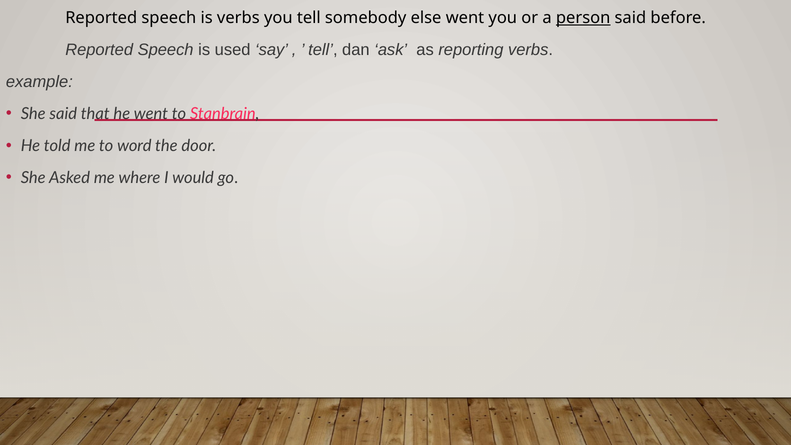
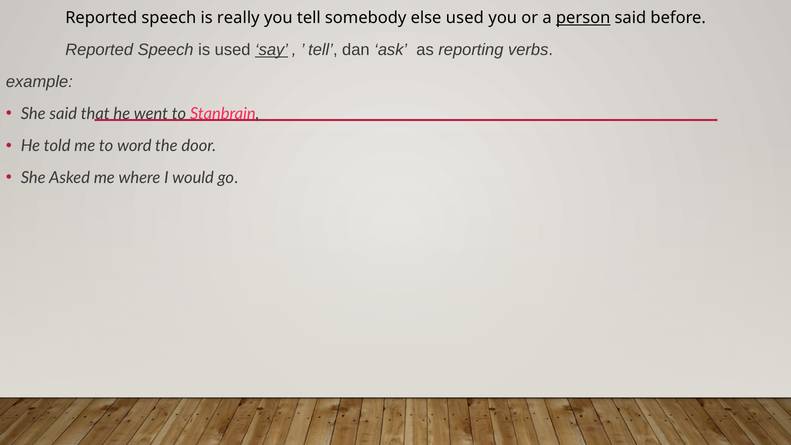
is verbs: verbs -> really
else went: went -> used
say underline: none -> present
